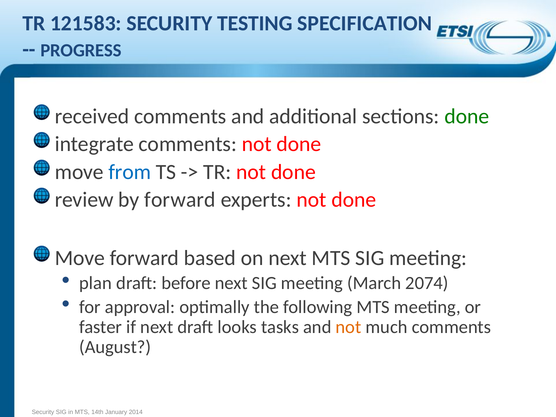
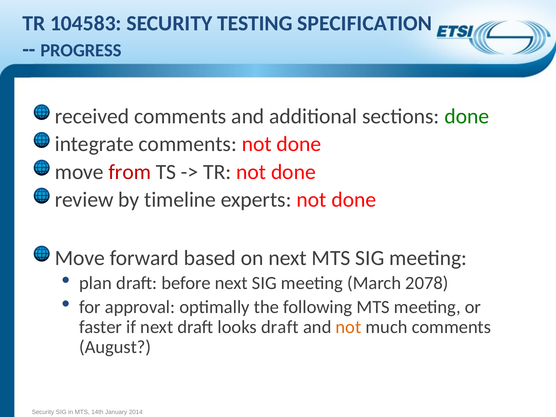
121583: 121583 -> 104583
from colour: blue -> red
by forward: forward -> timeline
2074: 2074 -> 2078
looks tasks: tasks -> draft
